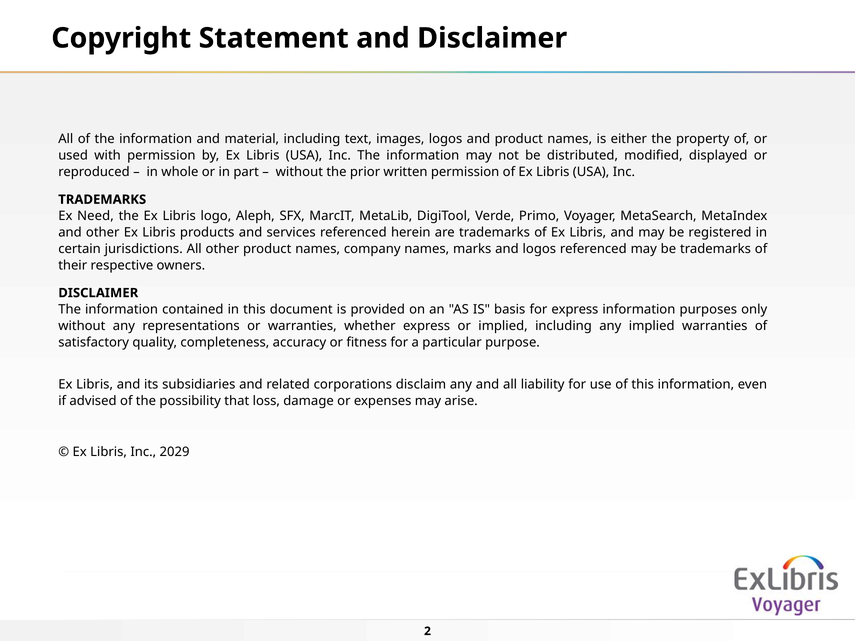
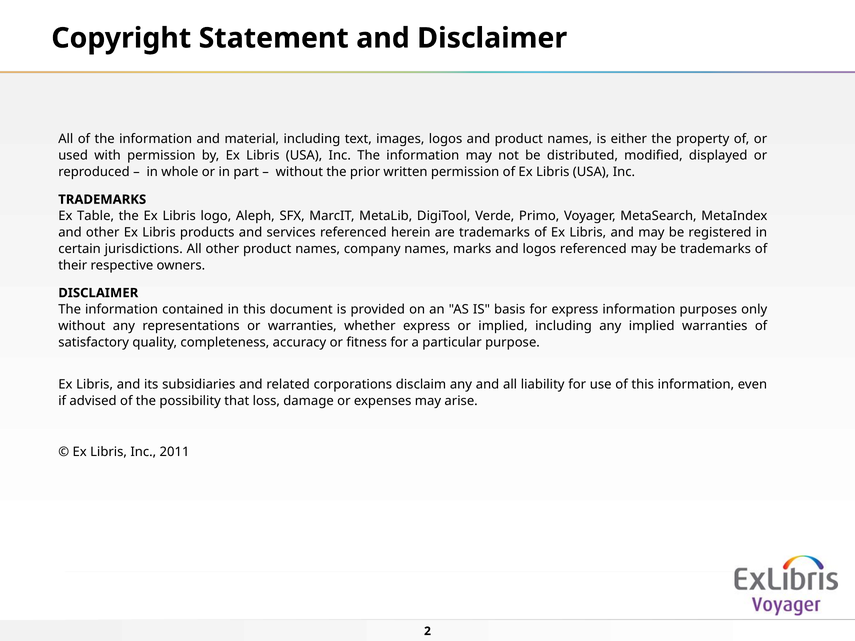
Need: Need -> Table
2029: 2029 -> 2011
